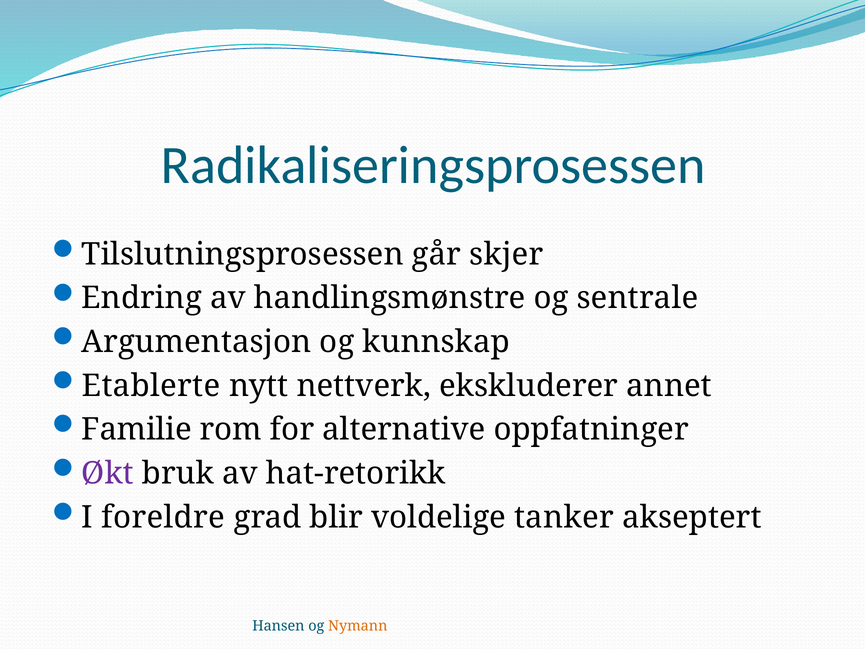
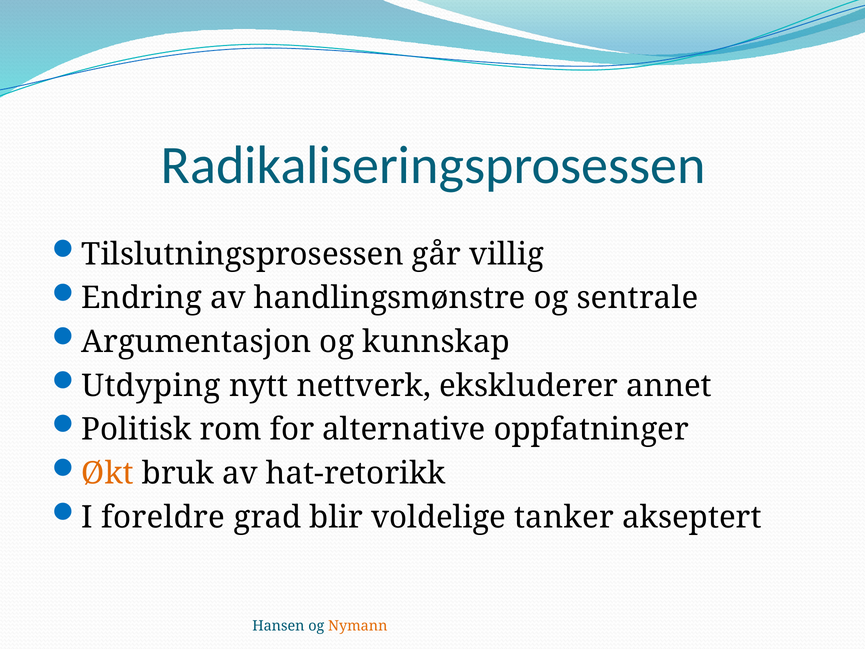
skjer: skjer -> villig
Etablerte: Etablerte -> Utdyping
Familie: Familie -> Politisk
Økt colour: purple -> orange
